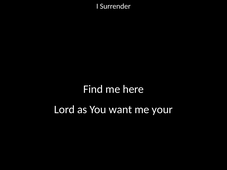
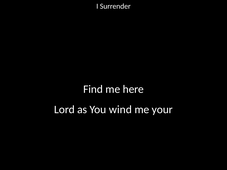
want: want -> wind
